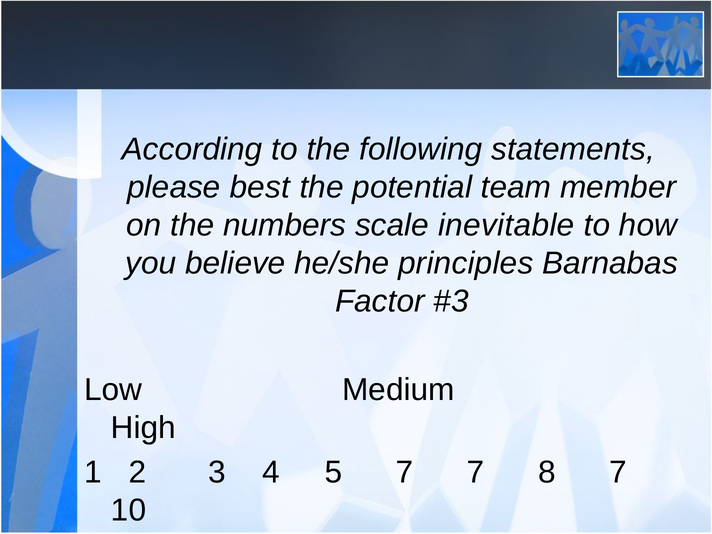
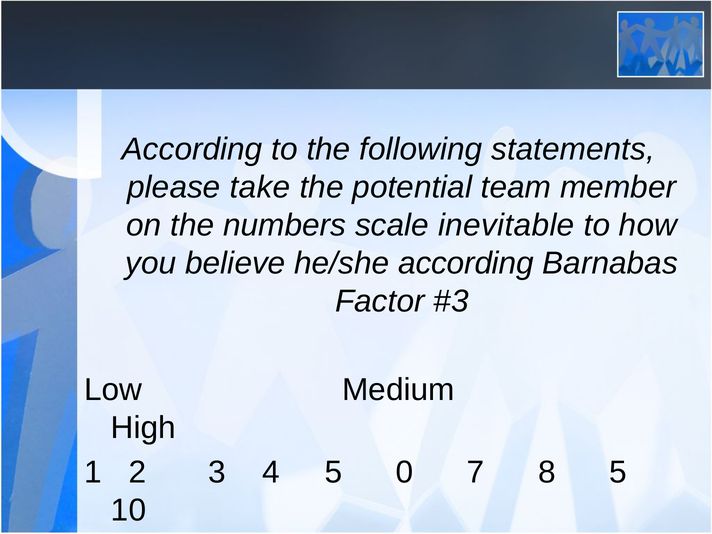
best: best -> take
he/she principles: principles -> according
5 7: 7 -> 0
8 7: 7 -> 5
